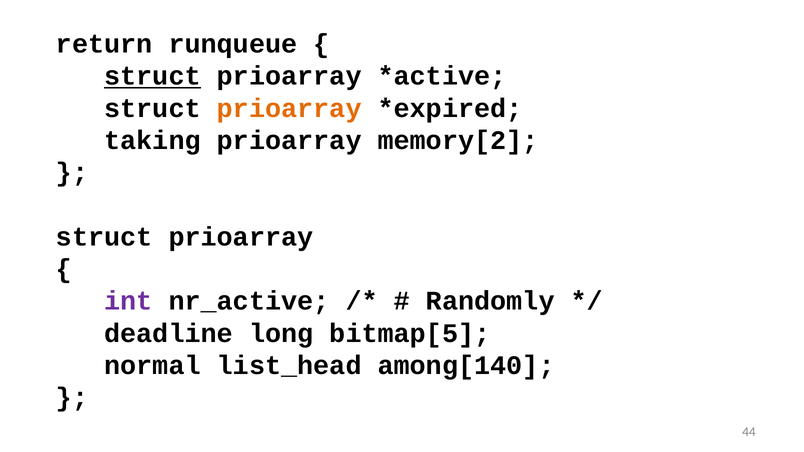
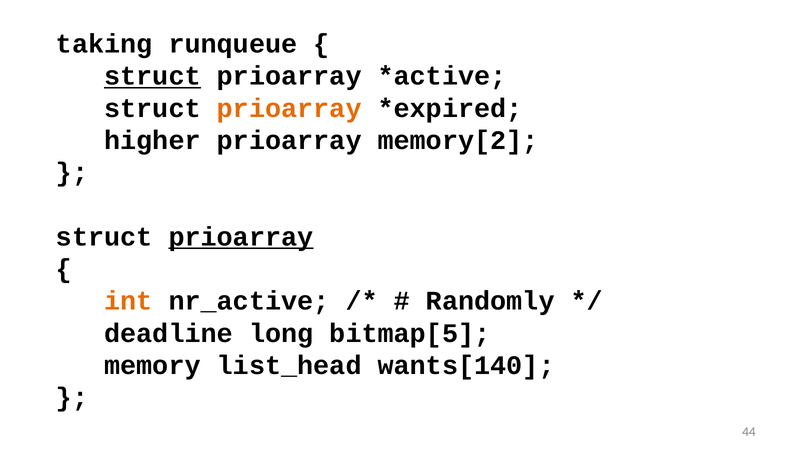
return: return -> taking
taking: taking -> higher
prioarray at (241, 237) underline: none -> present
int colour: purple -> orange
normal: normal -> memory
among[140: among[140 -> wants[140
